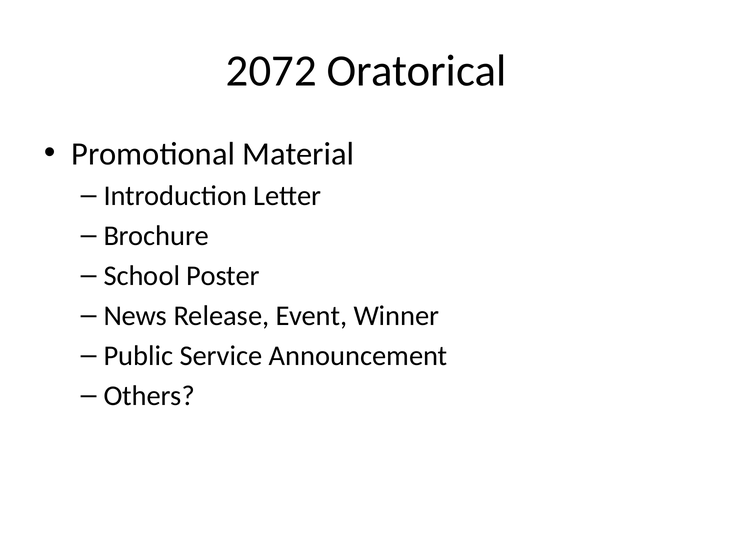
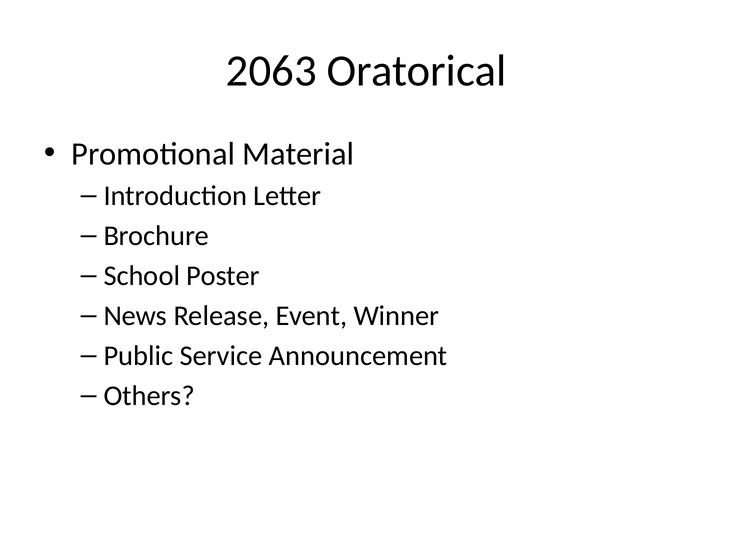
2072: 2072 -> 2063
